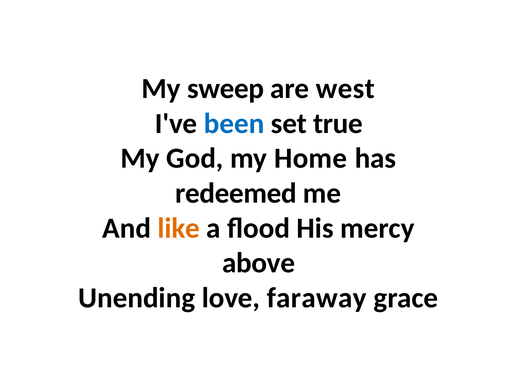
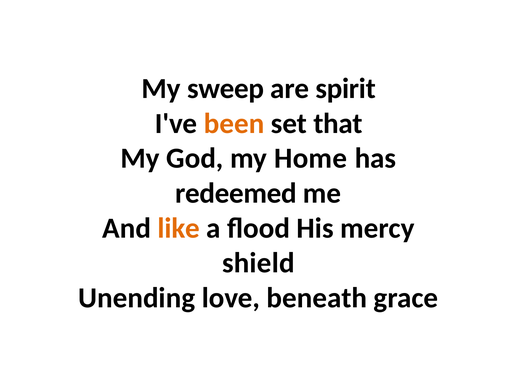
west: west -> spirit
been colour: blue -> orange
true: true -> that
above: above -> shield
faraway: faraway -> beneath
